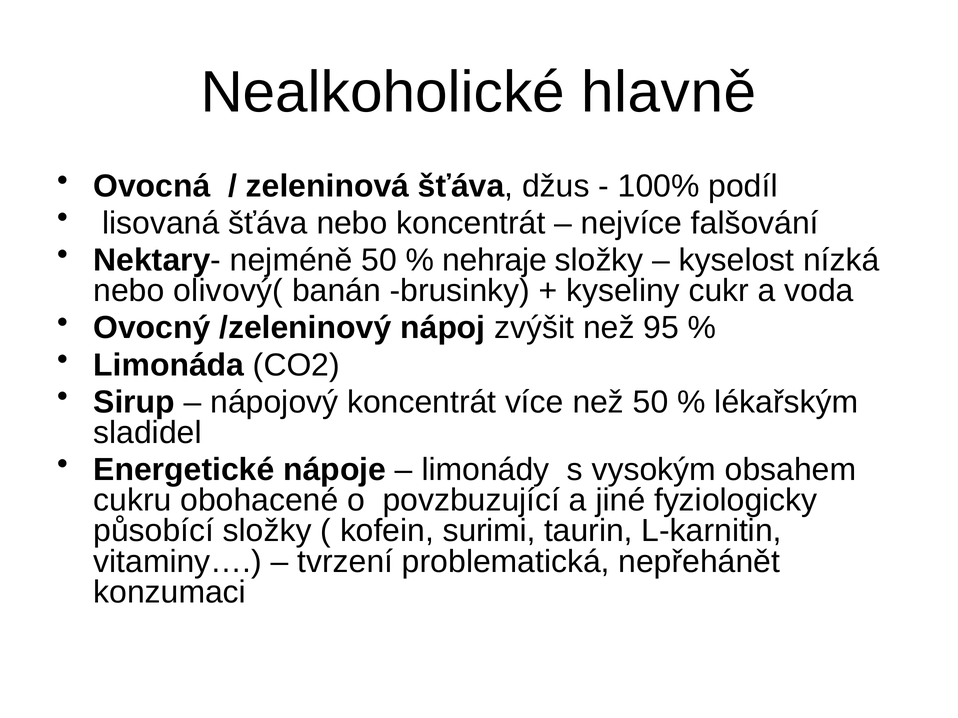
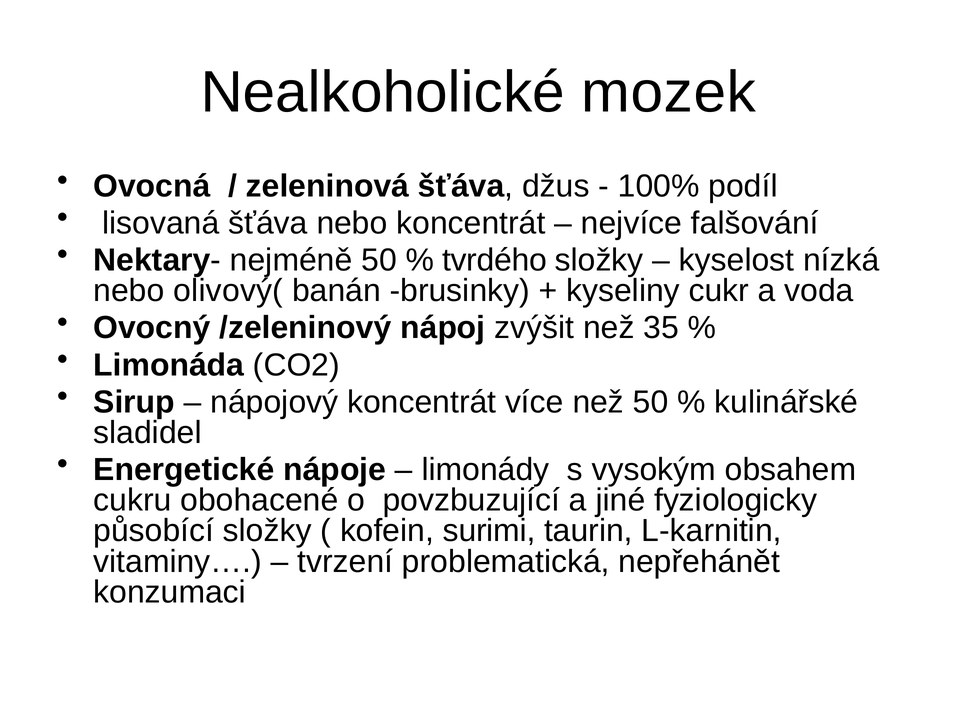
hlavně: hlavně -> mozek
nehraje: nehraje -> tvrdého
95: 95 -> 35
lékařským: lékařským -> kulinářské
